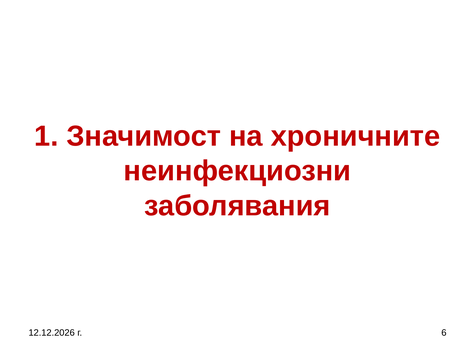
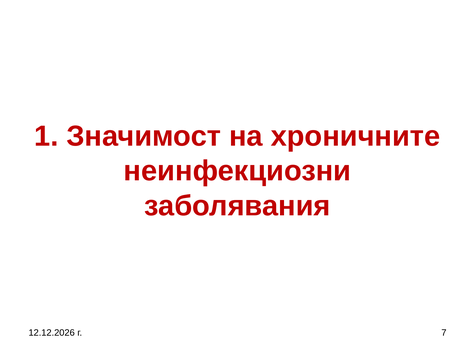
6: 6 -> 7
